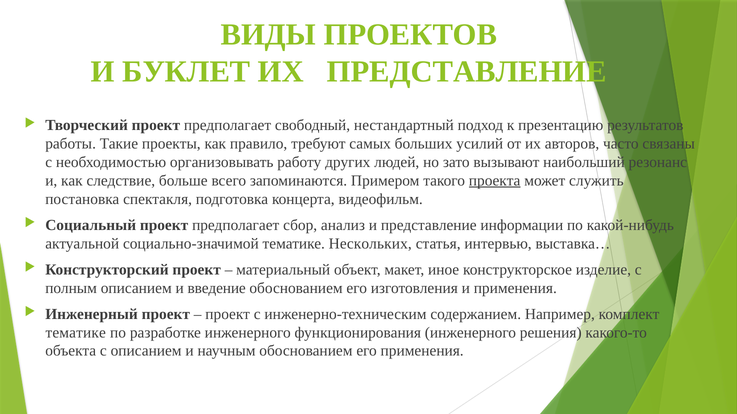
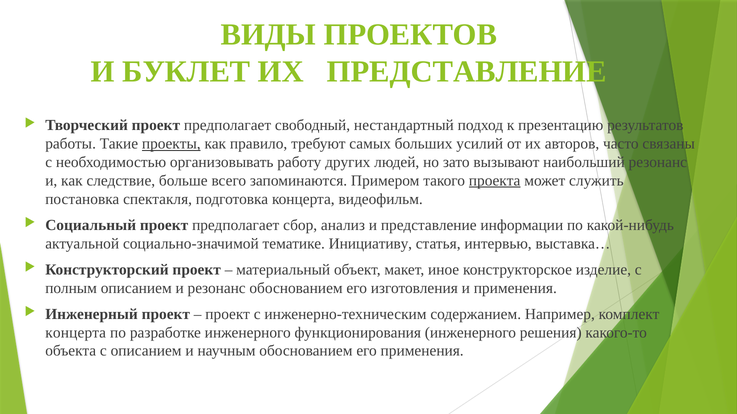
проекты underline: none -> present
Нескольких: Нескольких -> Инициативу
и введение: введение -> резонанс
тематике at (76, 333): тематике -> концерта
